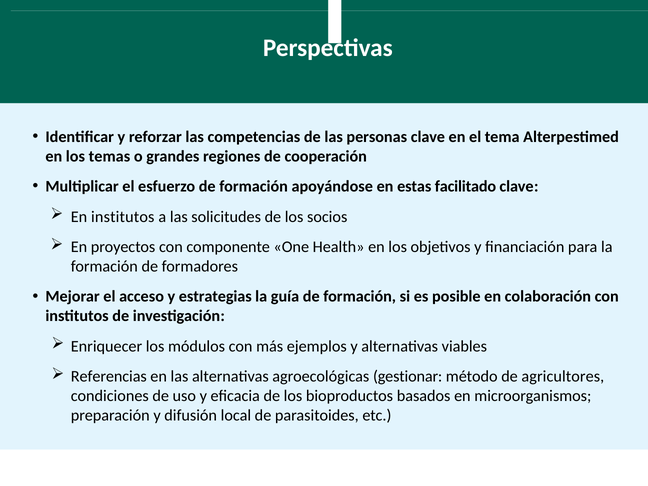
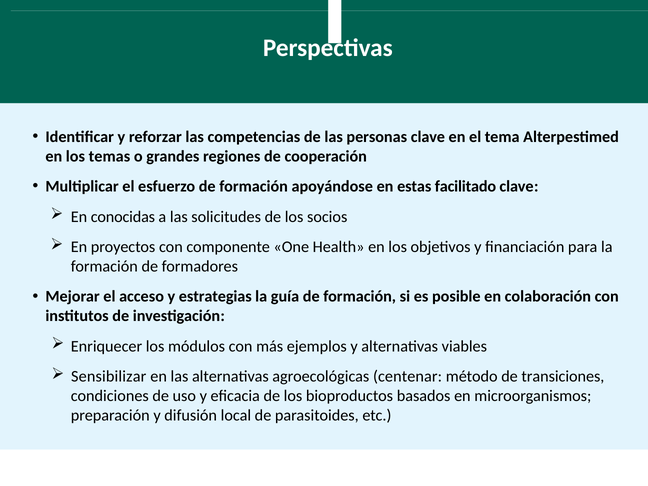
En institutos: institutos -> conocidas
Referencias: Referencias -> Sensibilizar
gestionar: gestionar -> centenar
agricultores: agricultores -> transiciones
